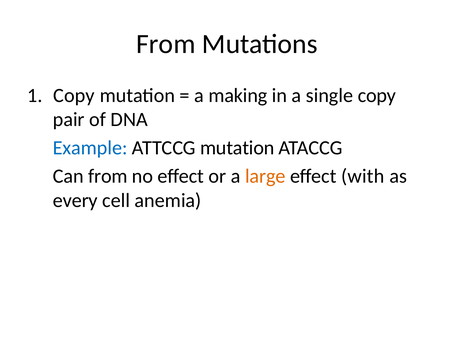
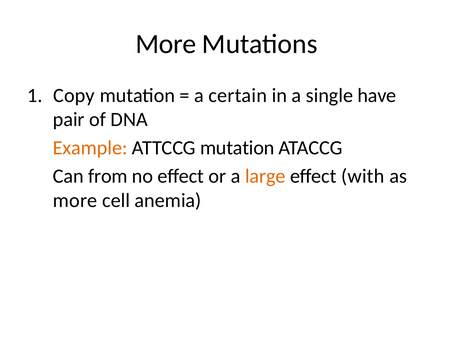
From at (166, 44): From -> More
making: making -> certain
single copy: copy -> have
Example colour: blue -> orange
every at (75, 200): every -> more
